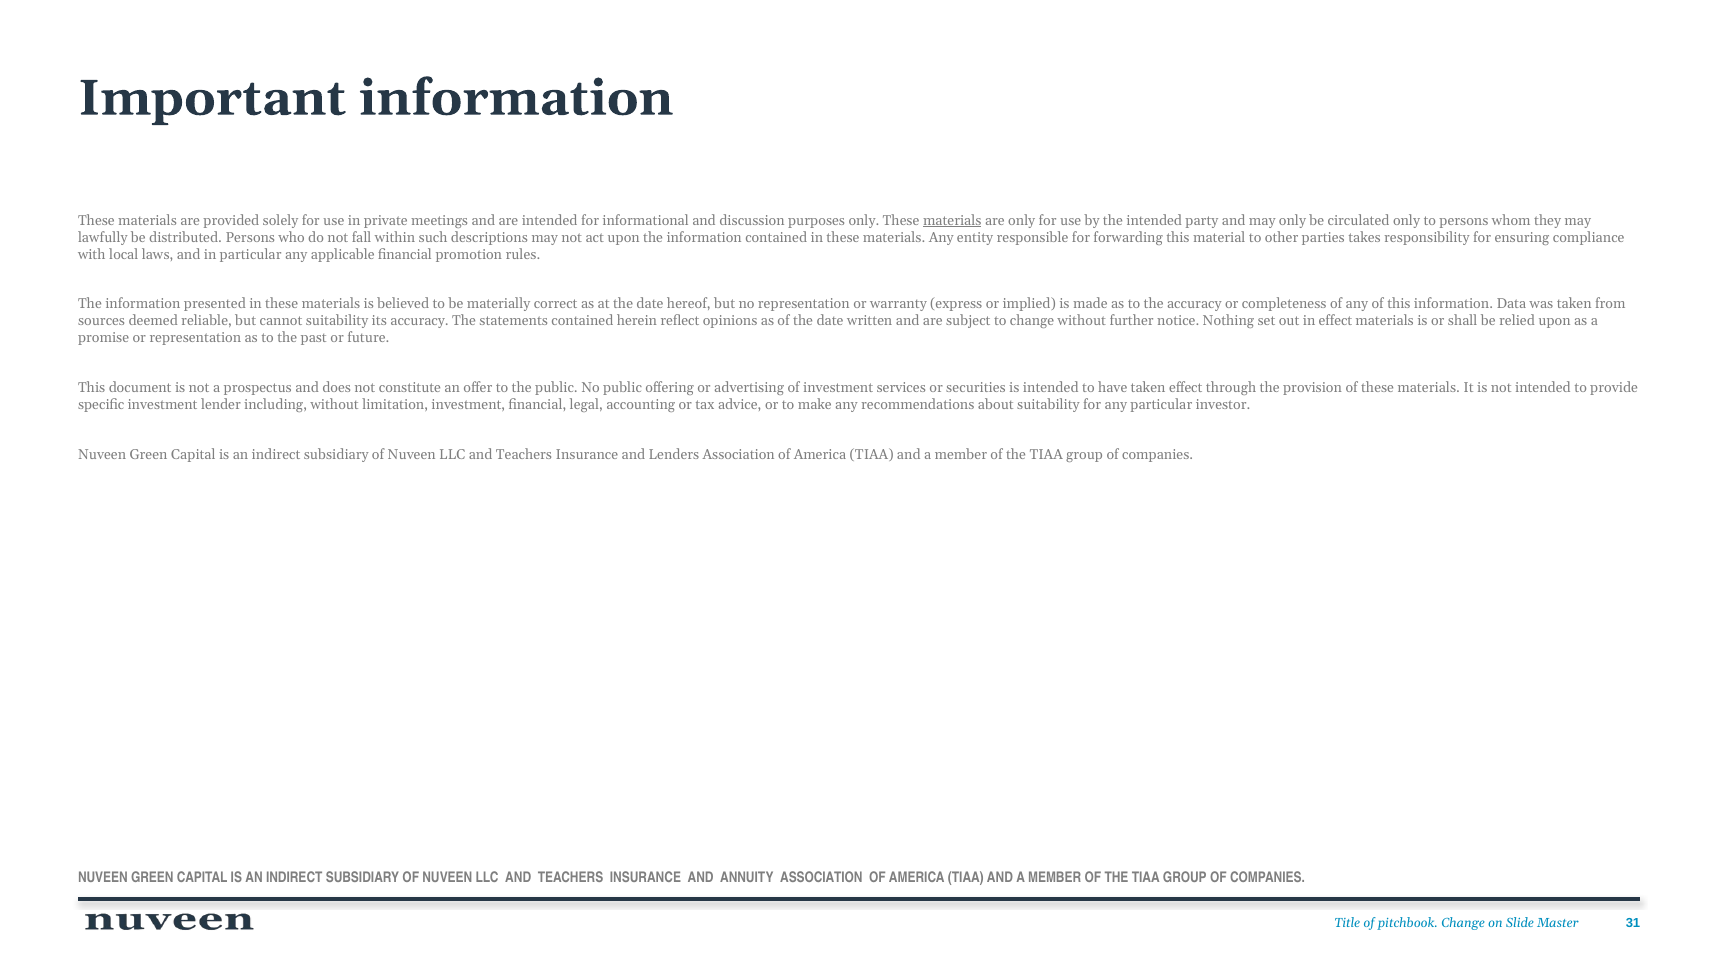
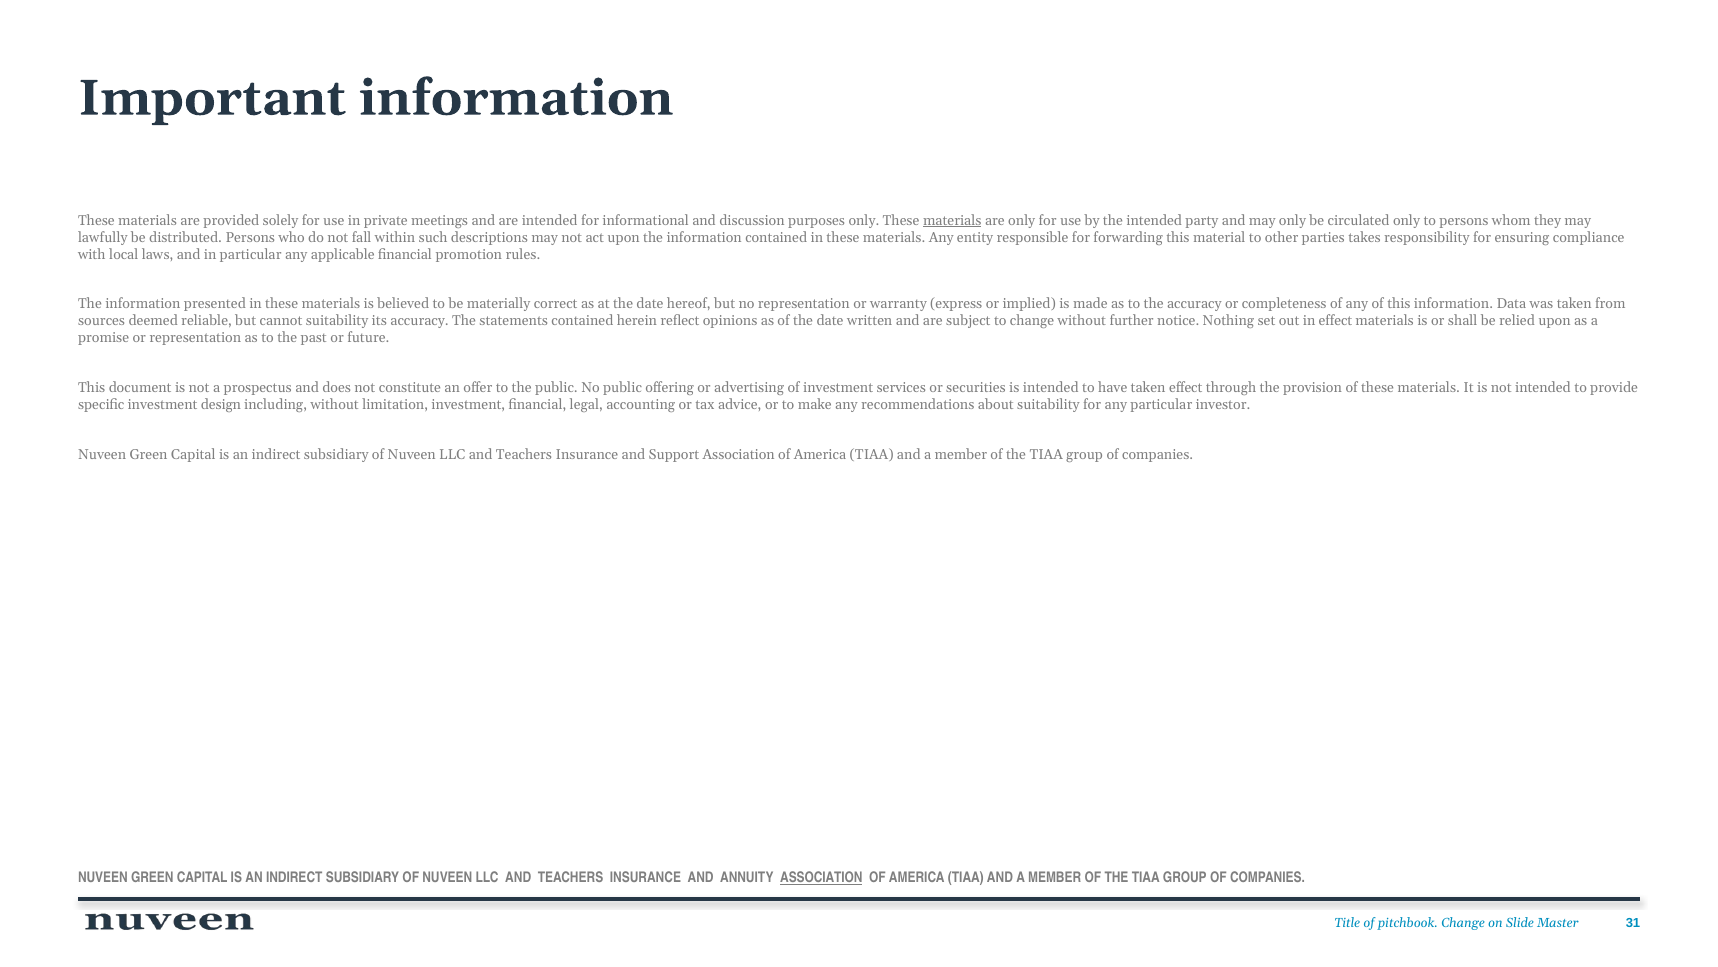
lender: lender -> design
Lenders: Lenders -> Support
ASSOCIATION at (821, 877) underline: none -> present
